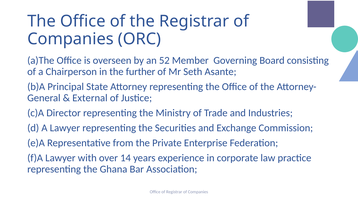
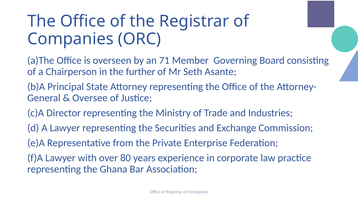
52: 52 -> 71
External: External -> Oversee
14: 14 -> 80
